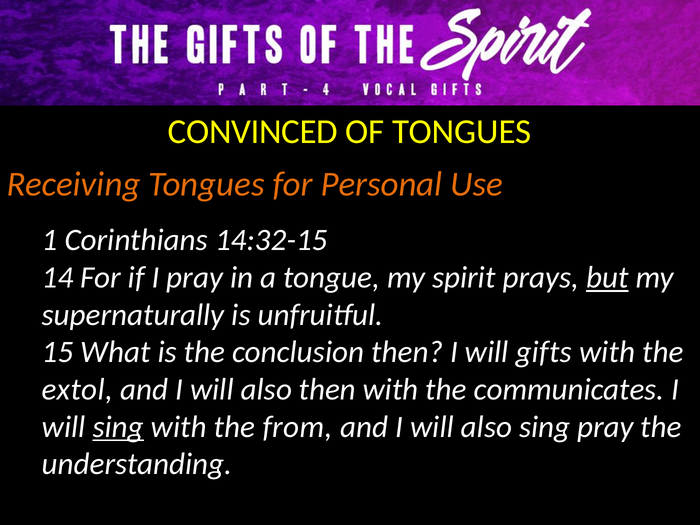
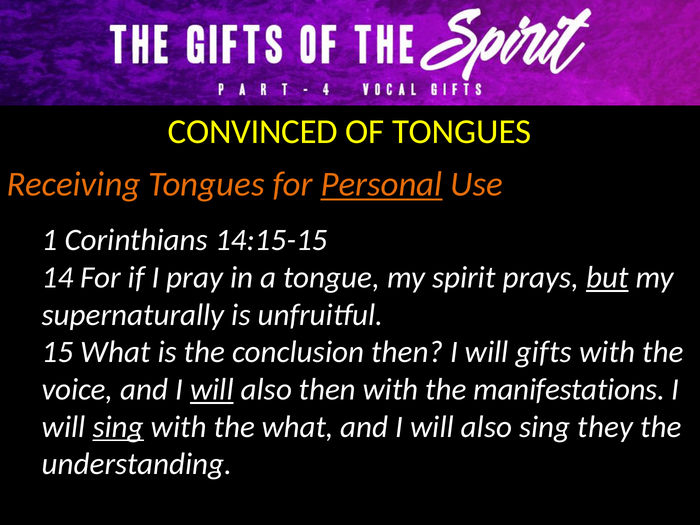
Personal underline: none -> present
14:32-15: 14:32-15 -> 14:15-15
extol: extol -> voice
will at (212, 390) underline: none -> present
communicates: communicates -> manifestations
the from: from -> what
sing pray: pray -> they
